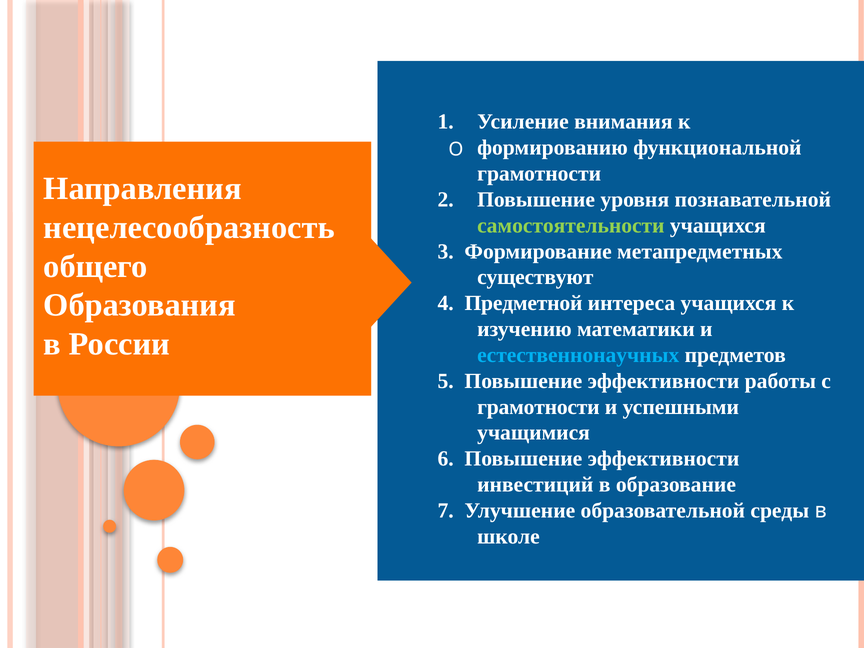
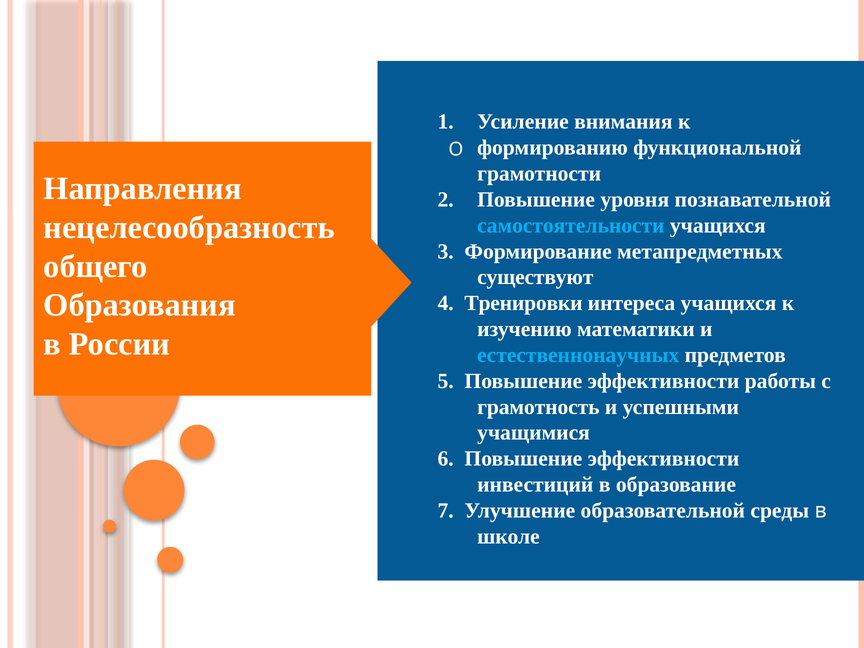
самостоятельности colour: light green -> light blue
Предметной: Предметной -> Тренировки
грамотности at (538, 407): грамотности -> грамотность
